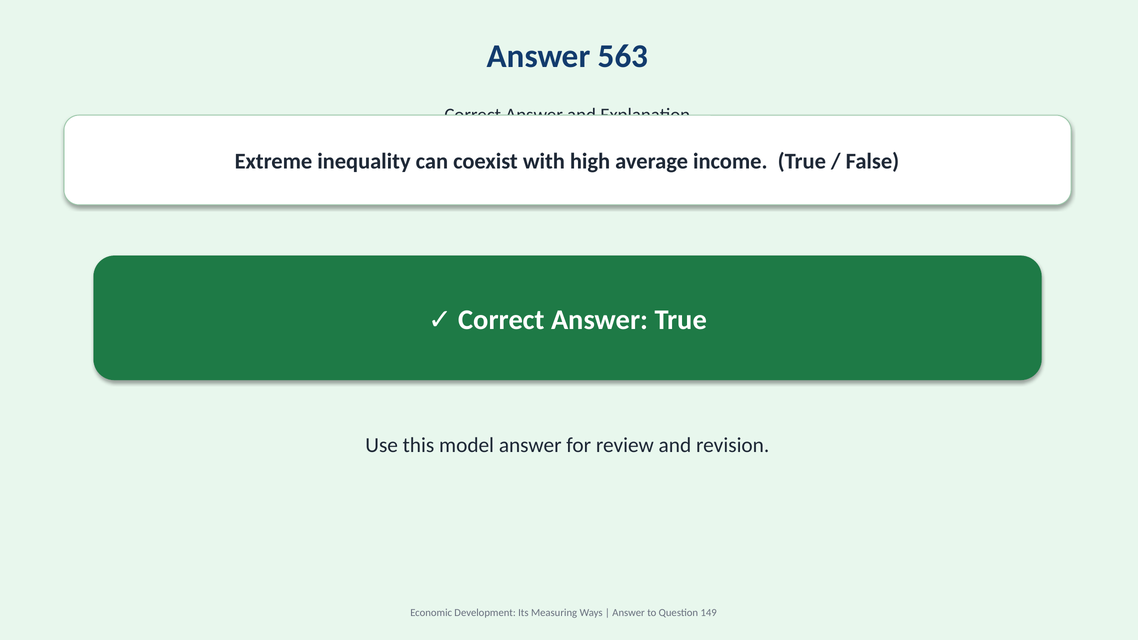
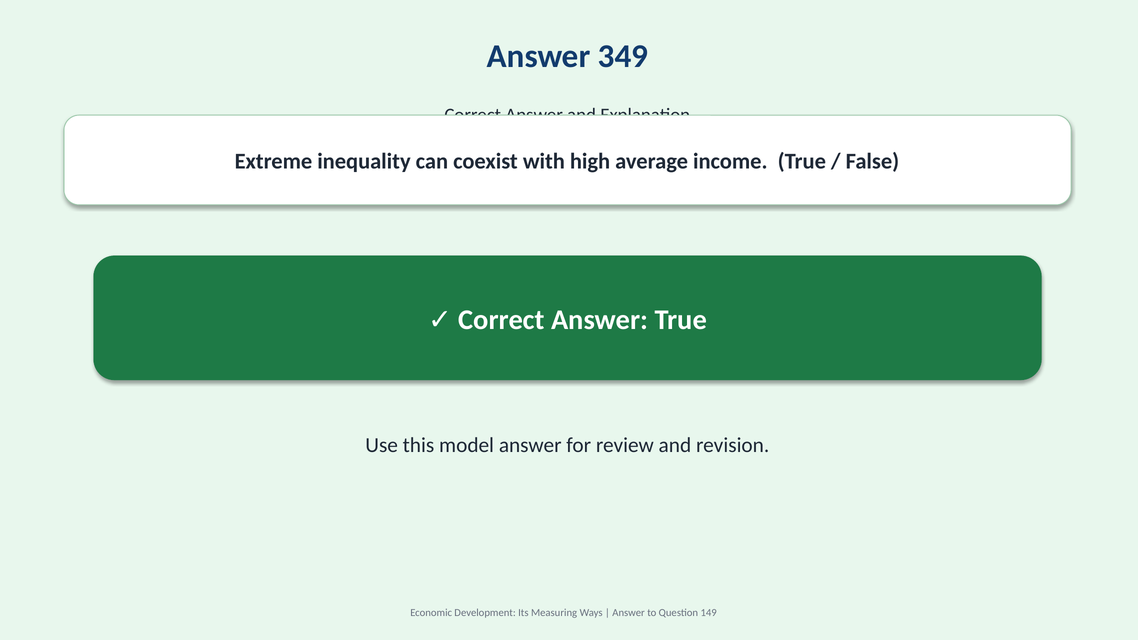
563: 563 -> 349
